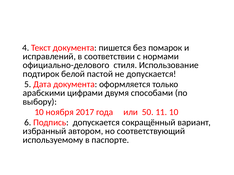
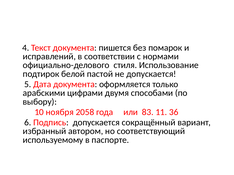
2017: 2017 -> 2058
50: 50 -> 83
11 10: 10 -> 36
